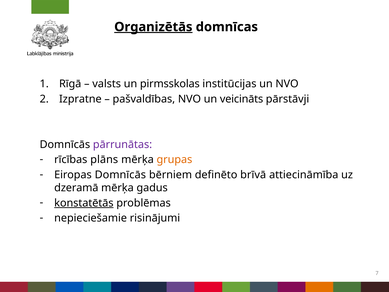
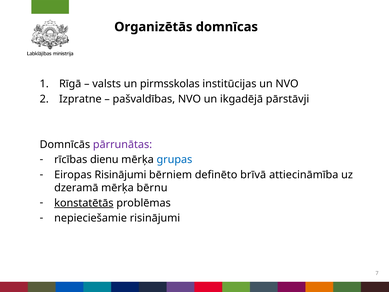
Organizētās underline: present -> none
veicināts: veicināts -> ikgadējā
plāns: plāns -> dienu
grupas colour: orange -> blue
Eiropas Domnīcās: Domnīcās -> Risinājumi
gadus: gadus -> bērnu
